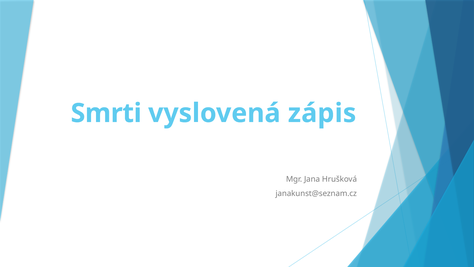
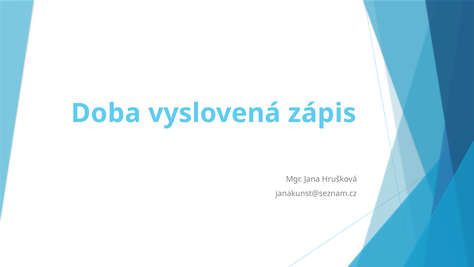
Smrti: Smrti -> Doba
